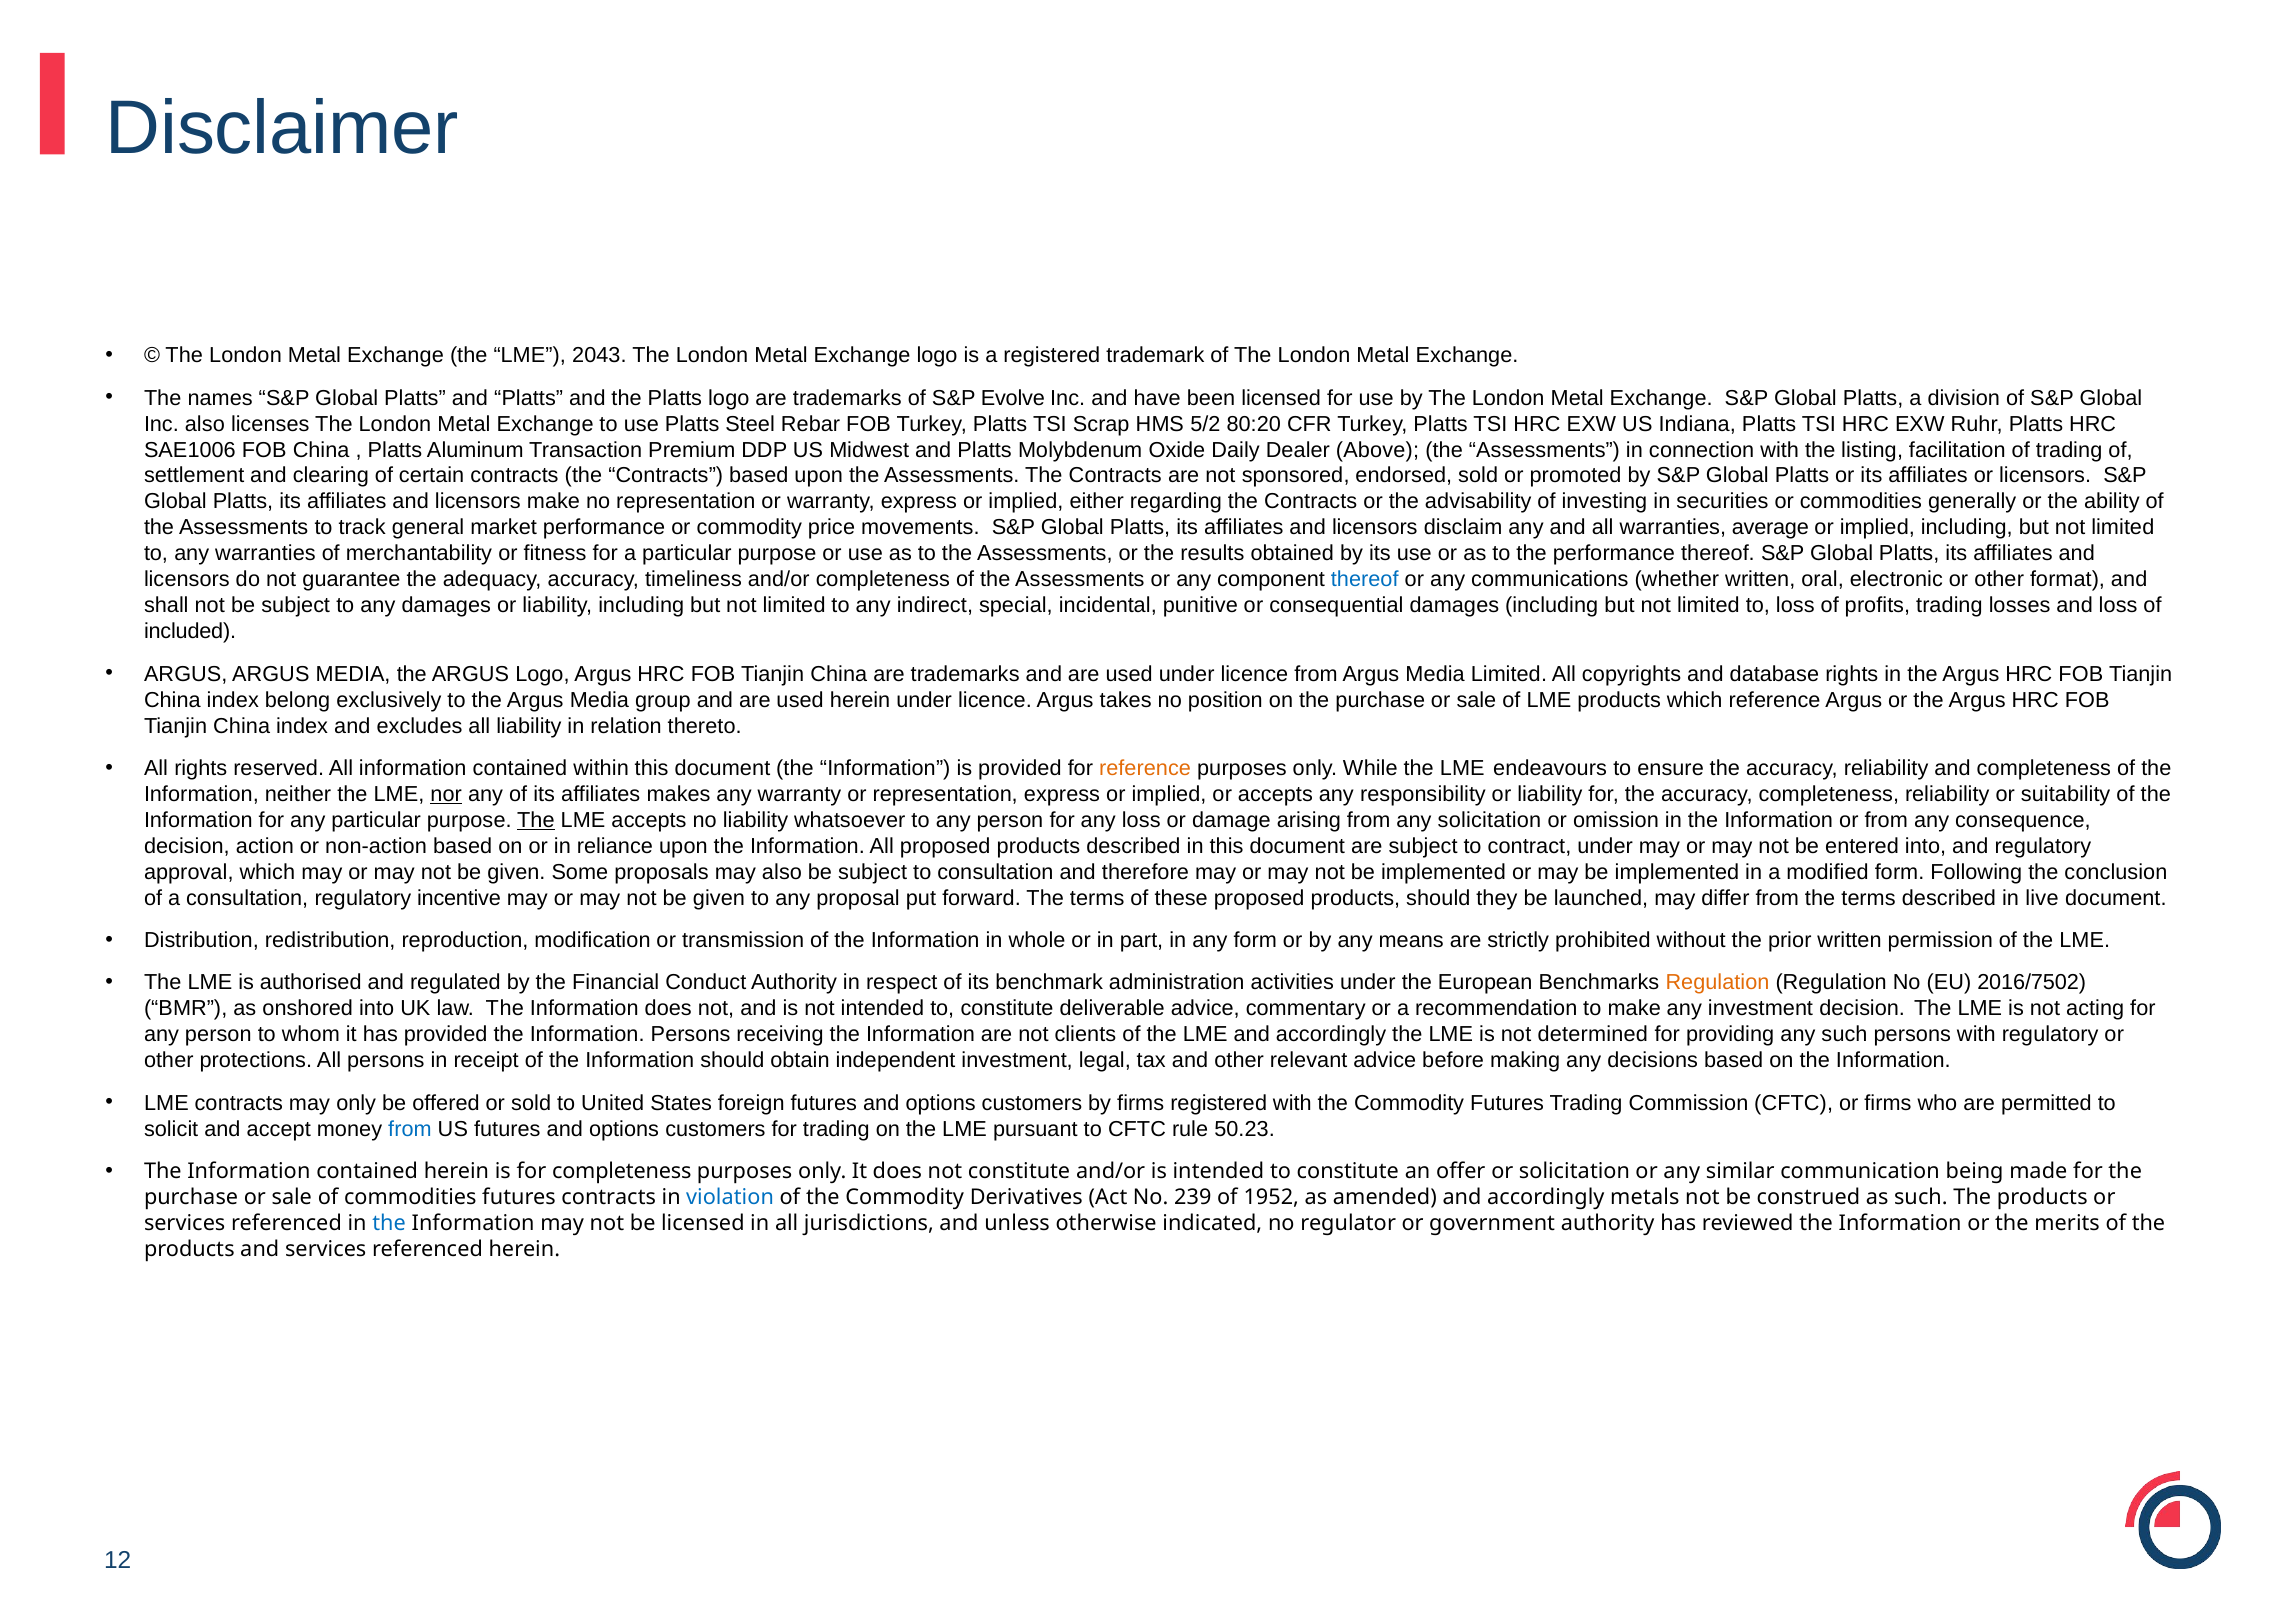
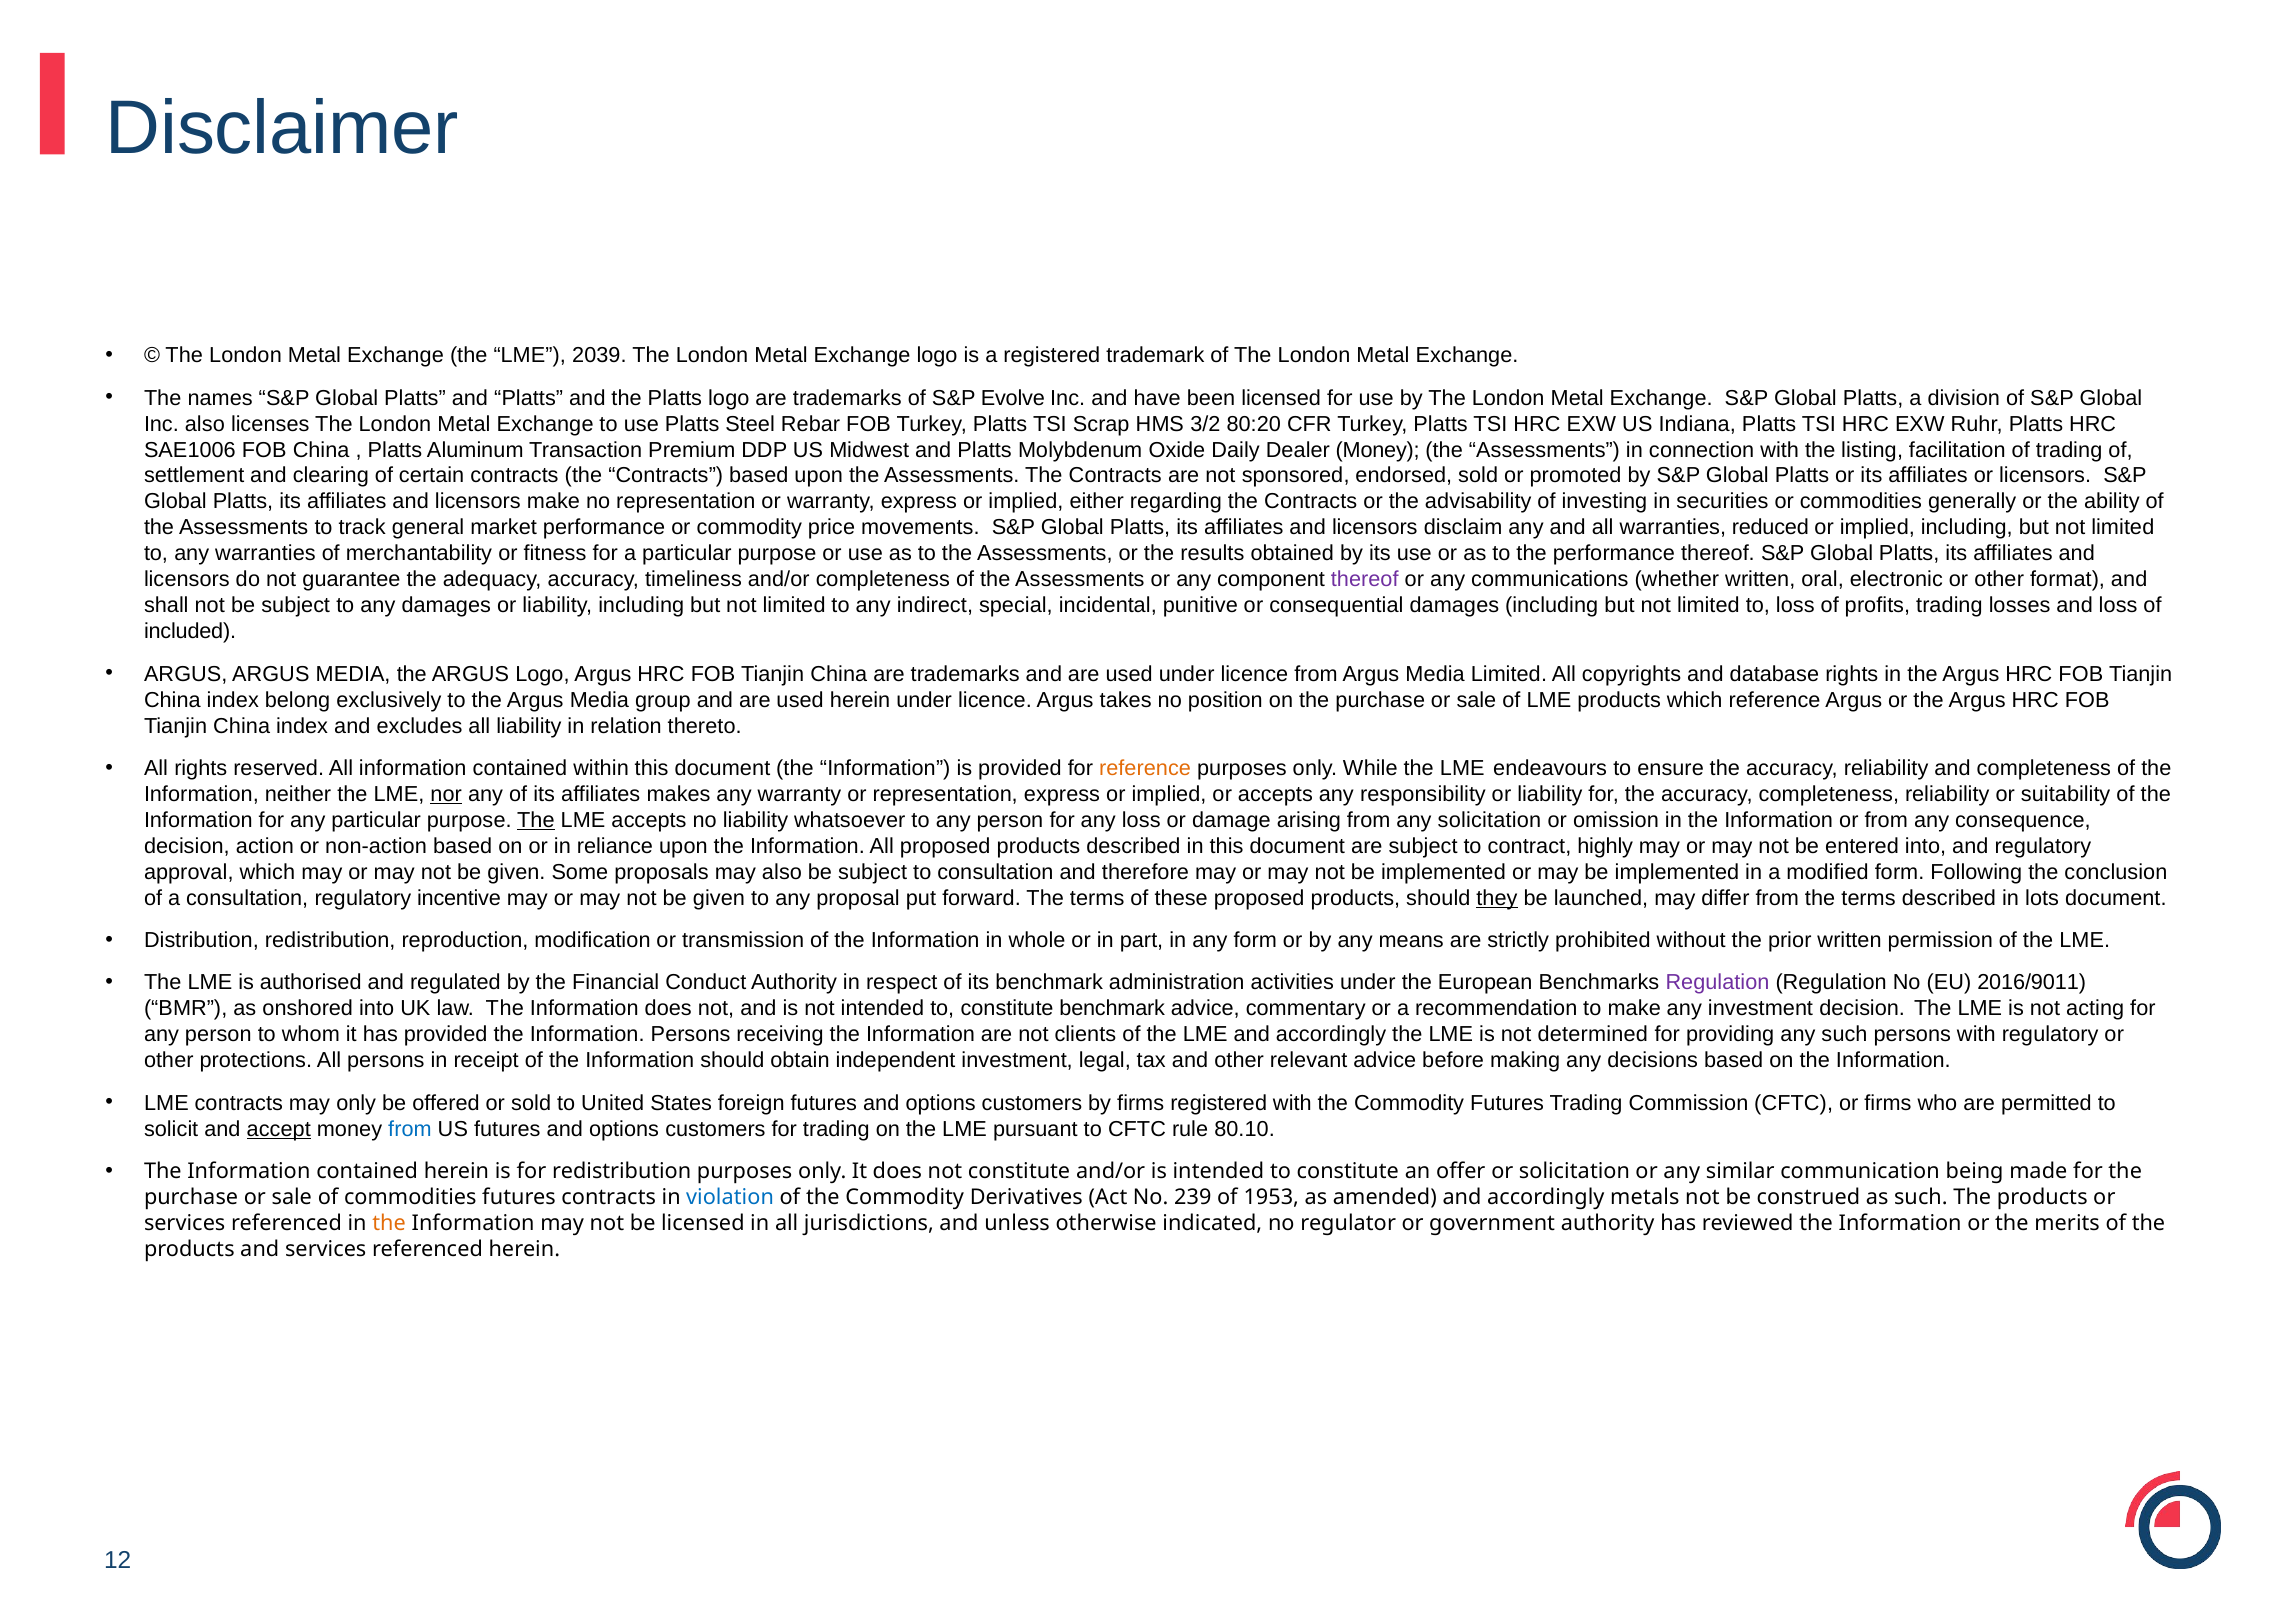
2043: 2043 -> 2039
5/2: 5/2 -> 3/2
Dealer Above: Above -> Money
average: average -> reduced
thereof at (1365, 580) colour: blue -> purple
contract under: under -> highly
they underline: none -> present
live: live -> lots
Regulation at (1717, 983) colour: orange -> purple
2016/7502: 2016/7502 -> 2016/9011
constitute deliverable: deliverable -> benchmark
accept underline: none -> present
50.23: 50.23 -> 80.10
for completeness: completeness -> redistribution
1952: 1952 -> 1953
the at (389, 1223) colour: blue -> orange
